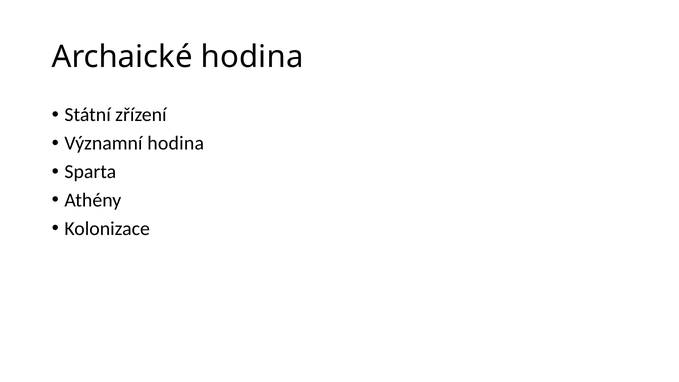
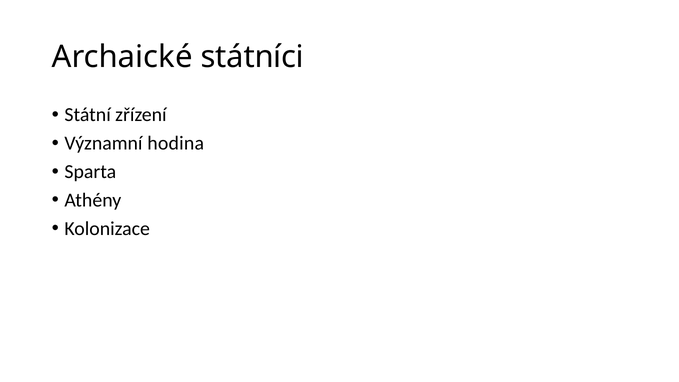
Archaické hodina: hodina -> státníci
